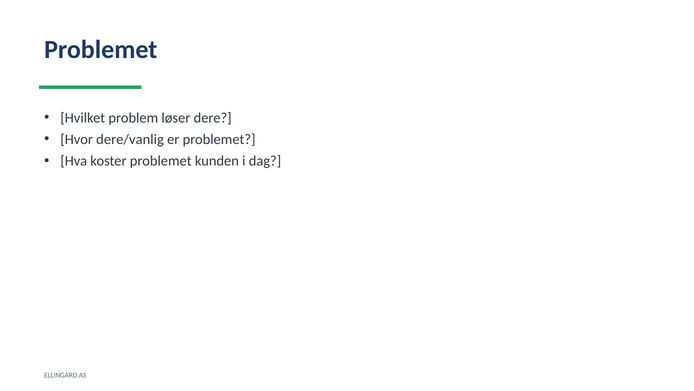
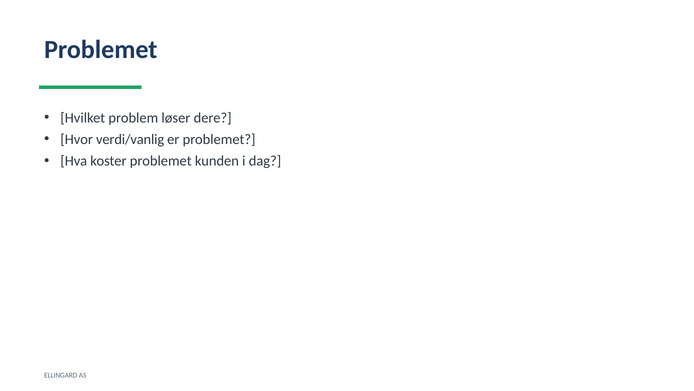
dere/vanlig: dere/vanlig -> verdi/vanlig
